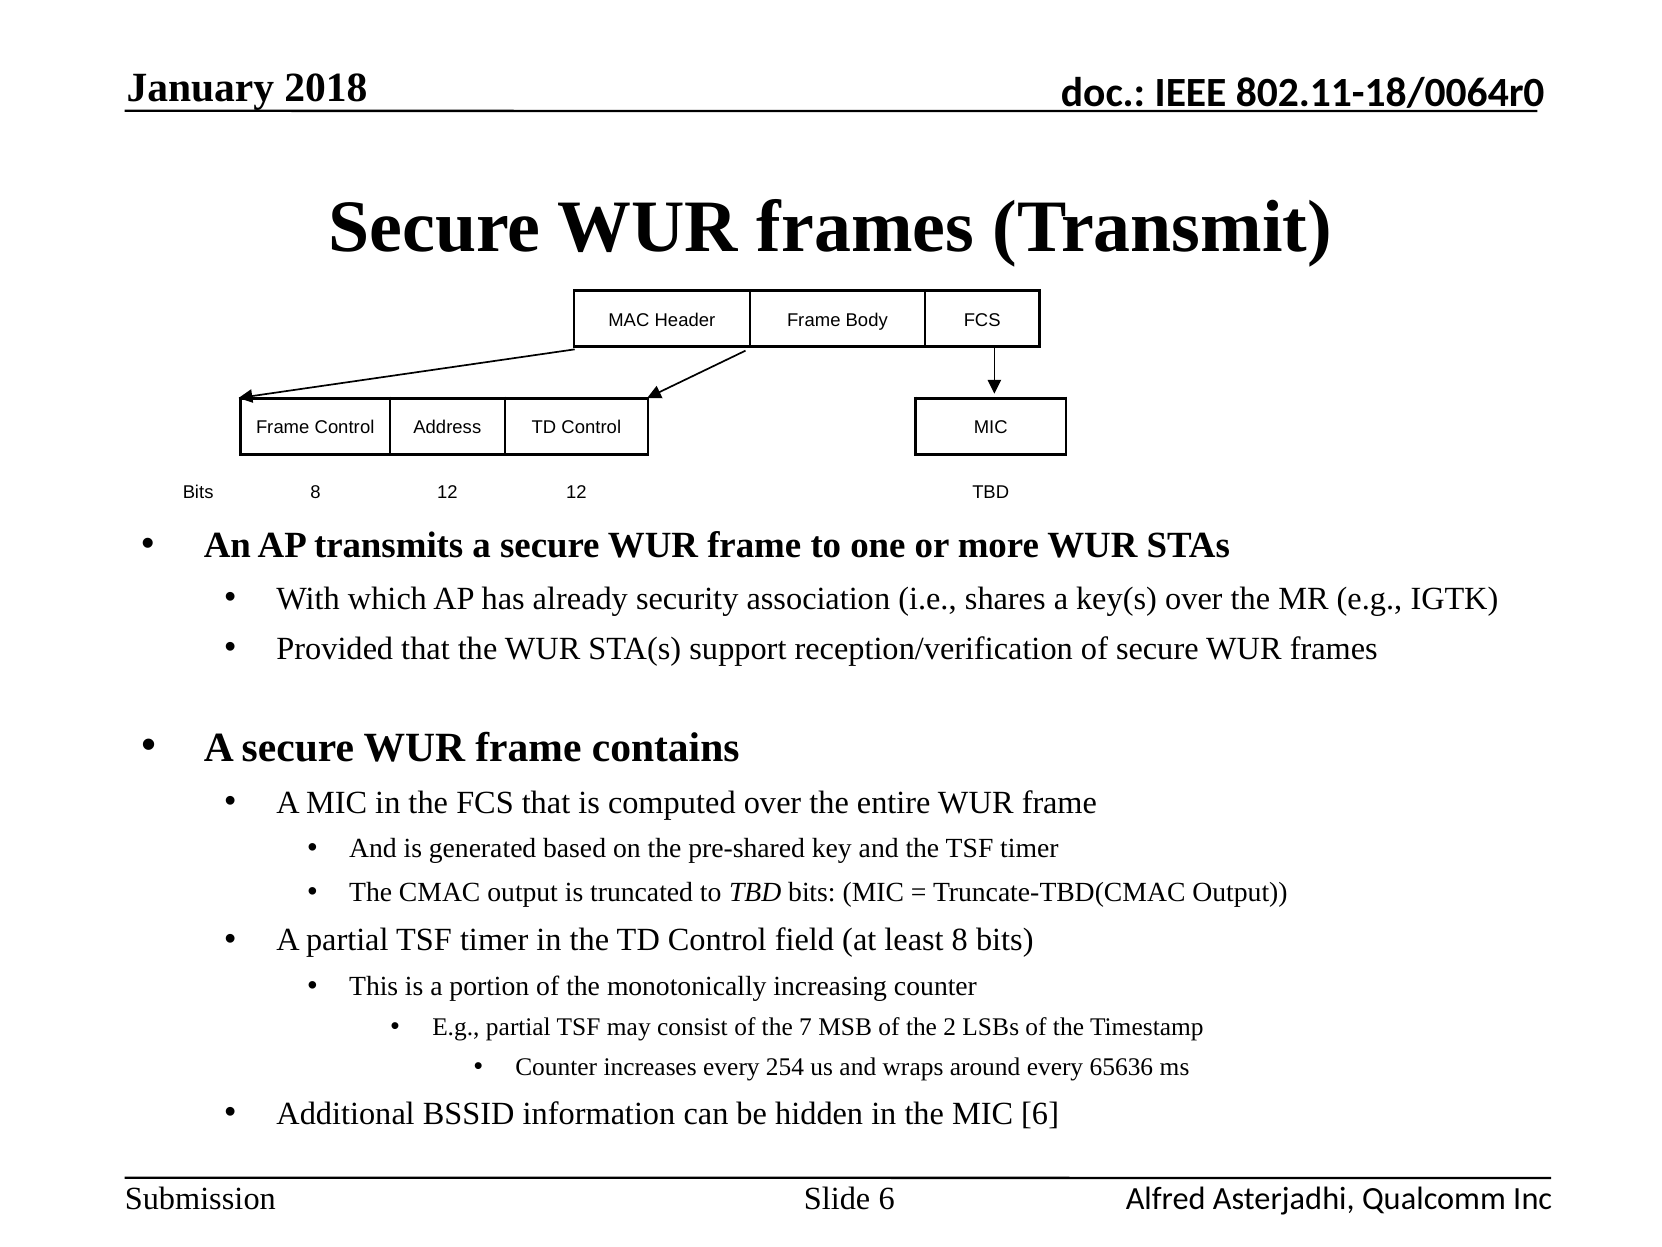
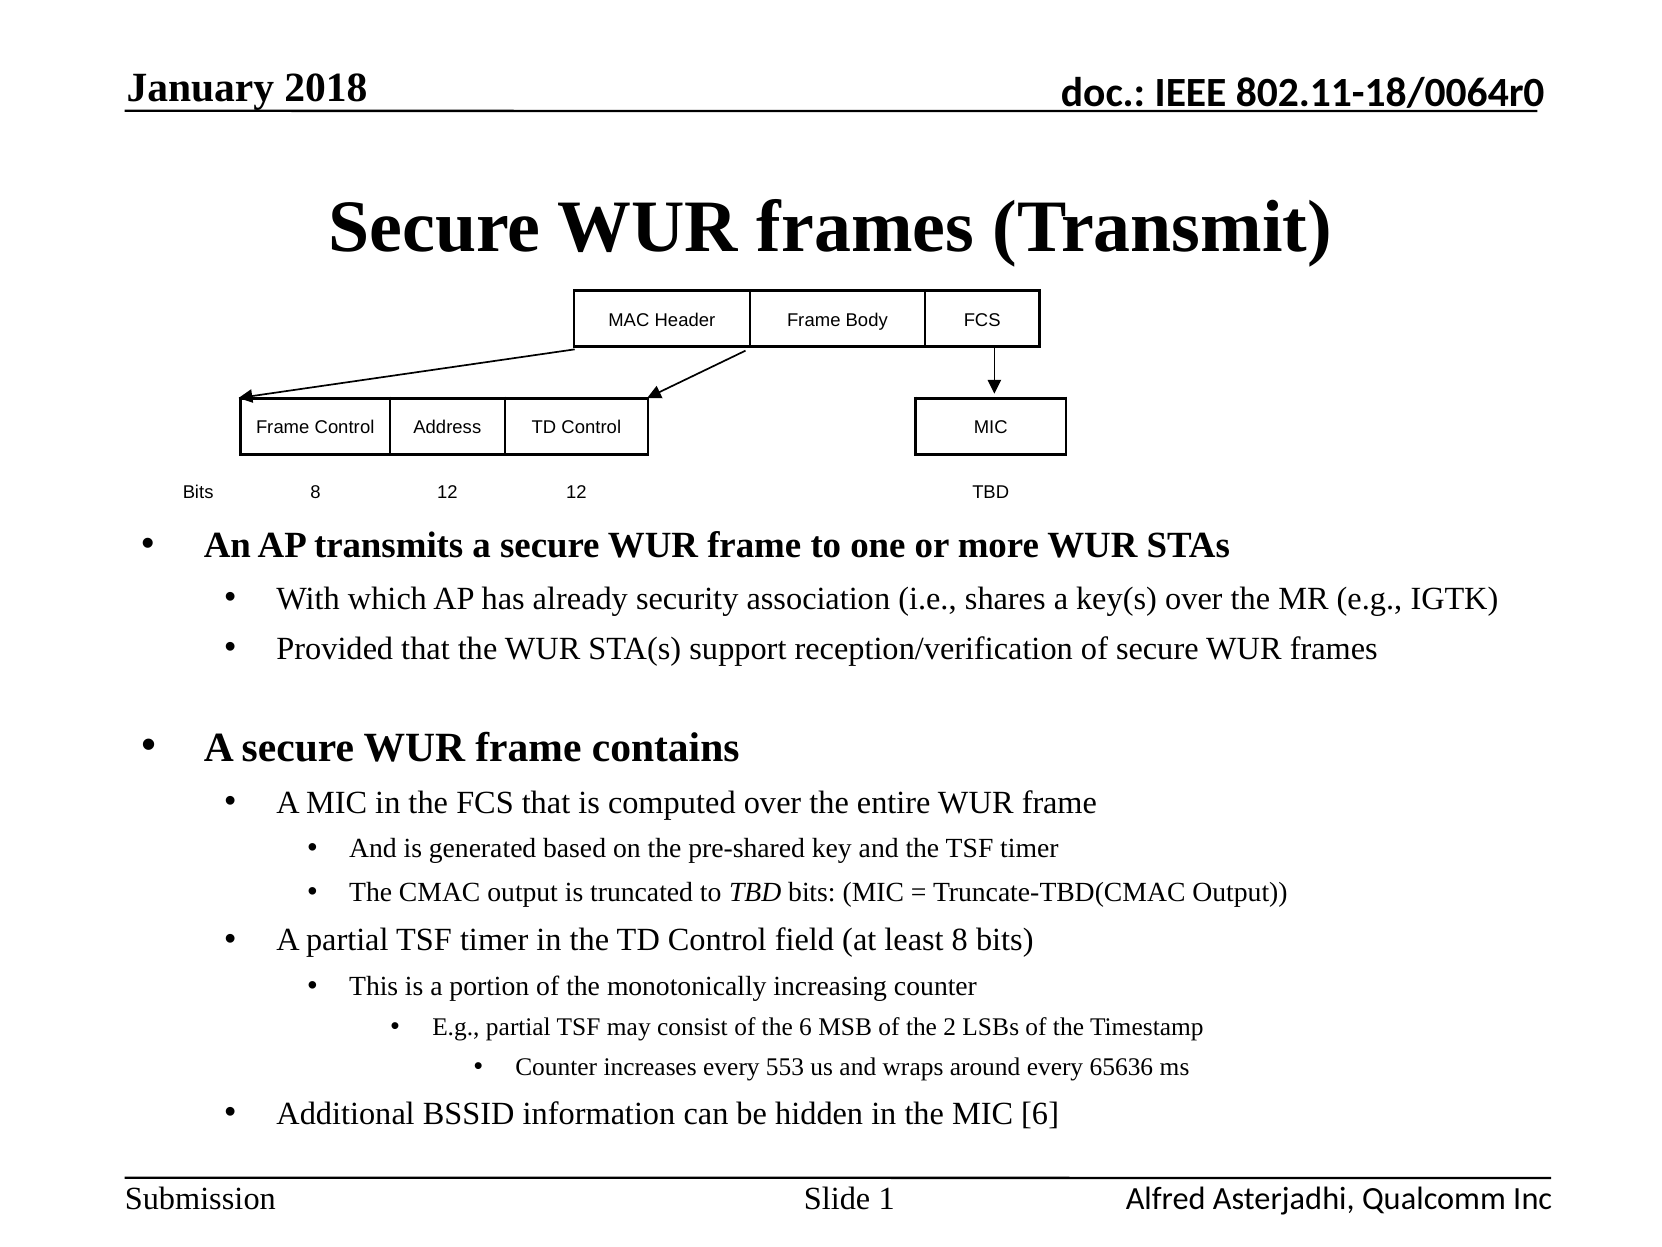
the 7: 7 -> 6
254: 254 -> 553
Slide 6: 6 -> 1
